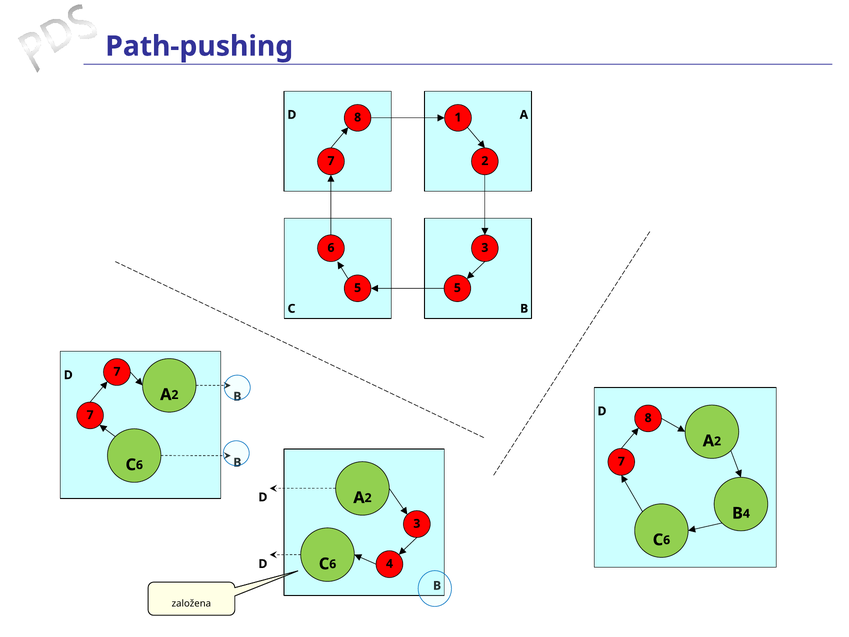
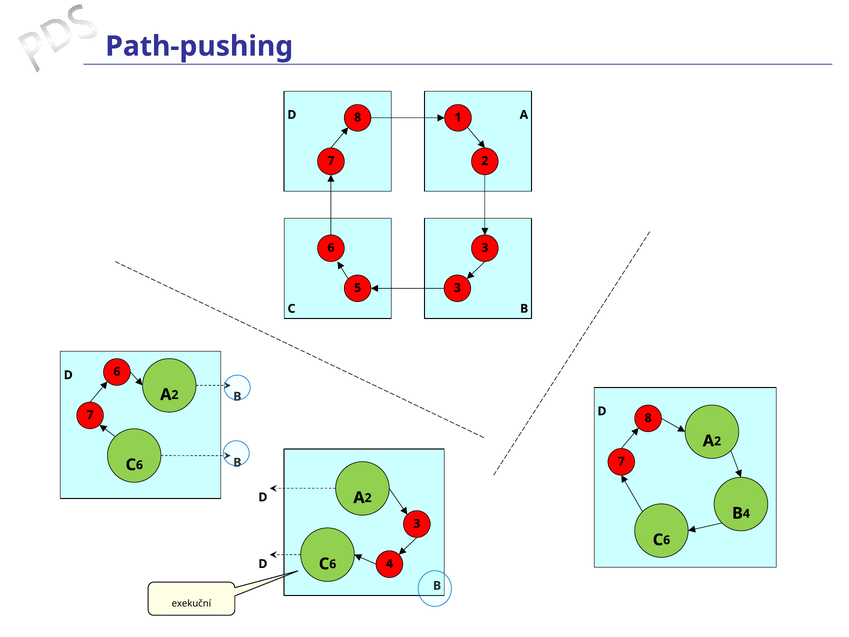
5 5: 5 -> 3
D 7: 7 -> 6
založena: založena -> exekuční
